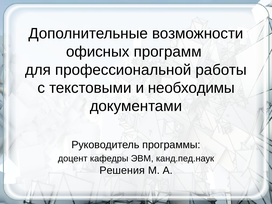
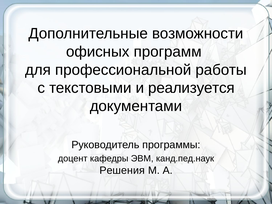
необходимы: необходимы -> реализуется
